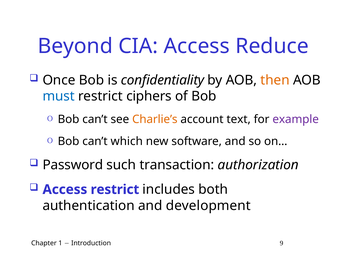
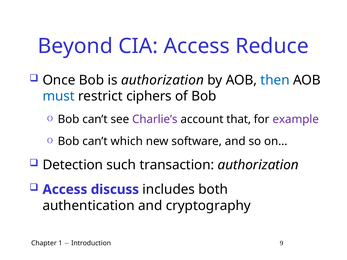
is confidentiality: confidentiality -> authorization
then colour: orange -> blue
Charlie’s colour: orange -> purple
text: text -> that
Password: Password -> Detection
Access restrict: restrict -> discuss
development: development -> cryptography
